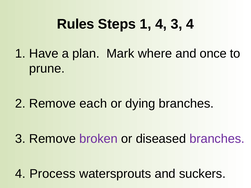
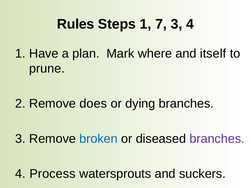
1 4: 4 -> 7
once: once -> itself
each: each -> does
broken colour: purple -> blue
